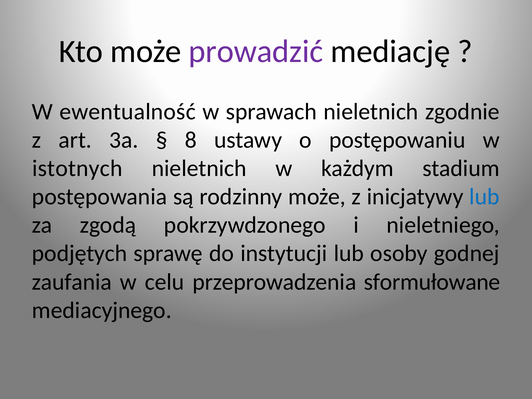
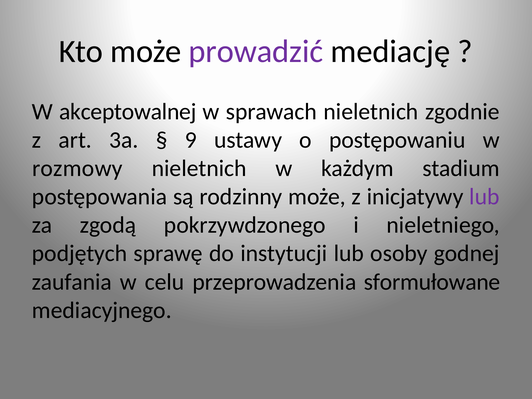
ewentualność: ewentualność -> akceptowalnej
8: 8 -> 9
istotnych: istotnych -> rozmowy
lub at (484, 197) colour: blue -> purple
